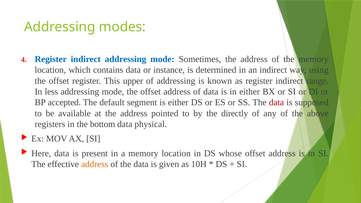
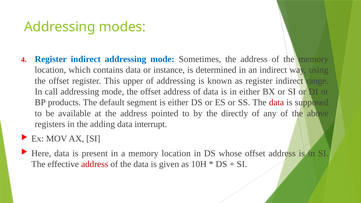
less: less -> call
accepted: accepted -> products
bottom: bottom -> adding
physical: physical -> interrupt
address at (95, 164) colour: orange -> red
